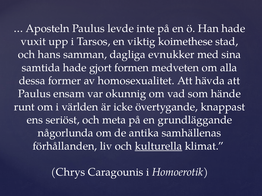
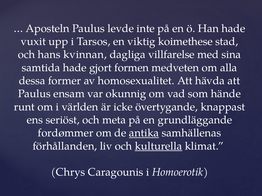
samman: samman -> kvinnan
evnukker: evnukker -> villfarelse
någorlunda: någorlunda -> fordømmer
antika underline: none -> present
